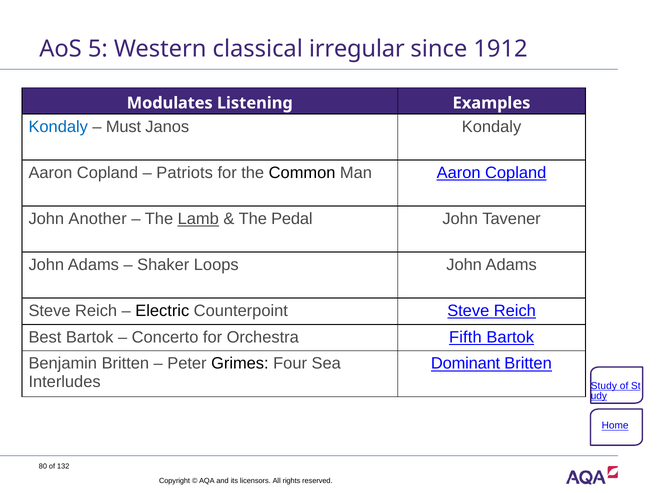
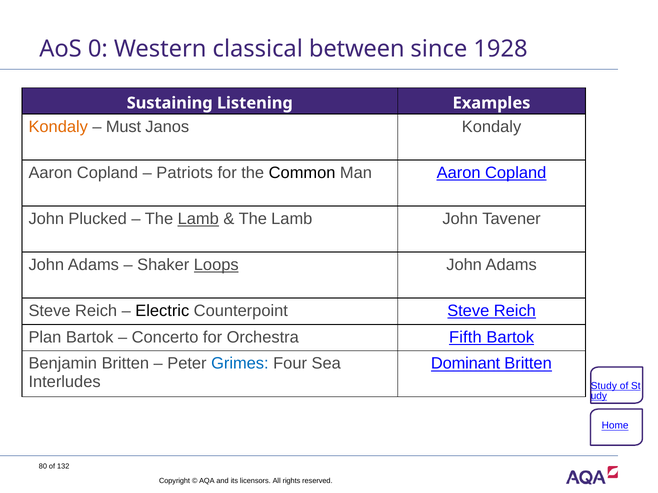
5: 5 -> 0
irregular: irregular -> between
1912: 1912 -> 1928
Modulates: Modulates -> Sustaining
Kondaly at (58, 127) colour: blue -> orange
Another: Another -> Plucked
Pedal at (292, 219): Pedal -> Lamb
Loops underline: none -> present
Best: Best -> Plan
Grimes colour: black -> blue
